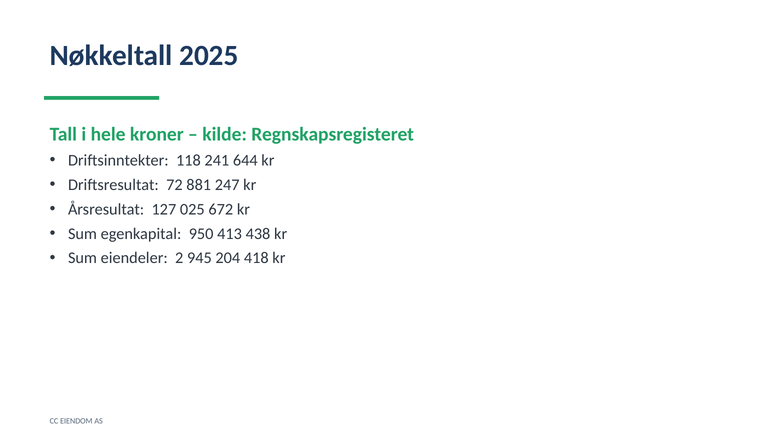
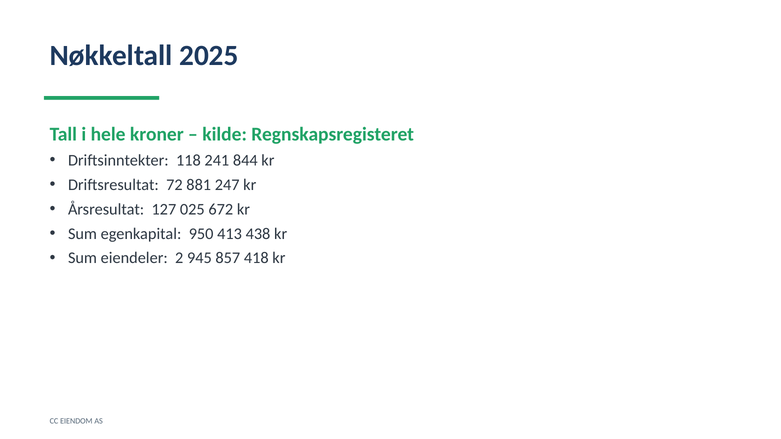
644: 644 -> 844
204: 204 -> 857
